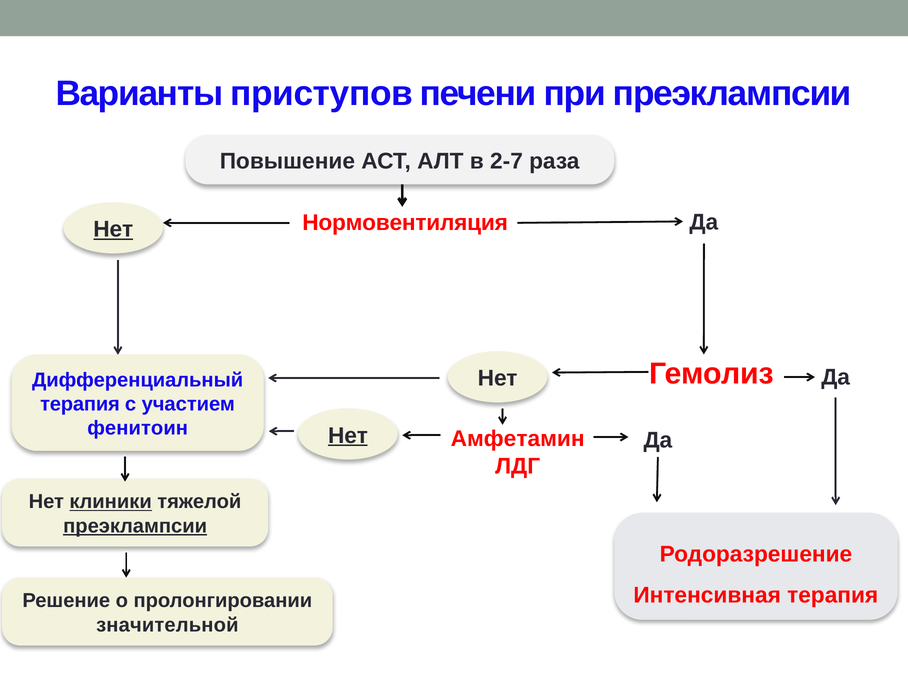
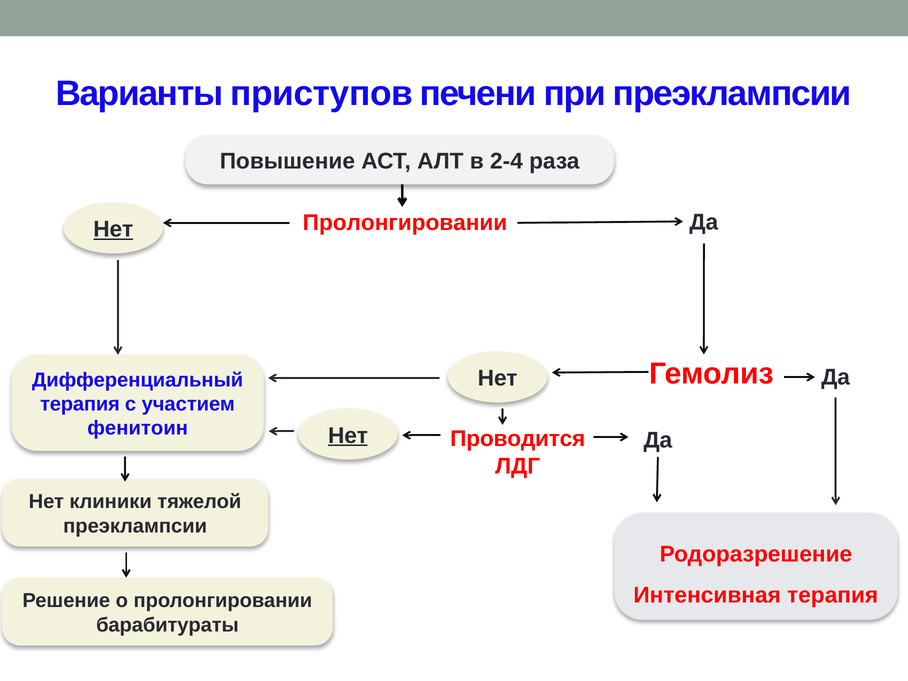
2-7: 2-7 -> 2-4
Нормовентиляция at (405, 223): Нормовентиляция -> Пролонгировании
Амфетамин: Амфетамин -> Проводится
клиники underline: present -> none
преэклампсии at (135, 526) underline: present -> none
значительной: значительной -> барабитураты
